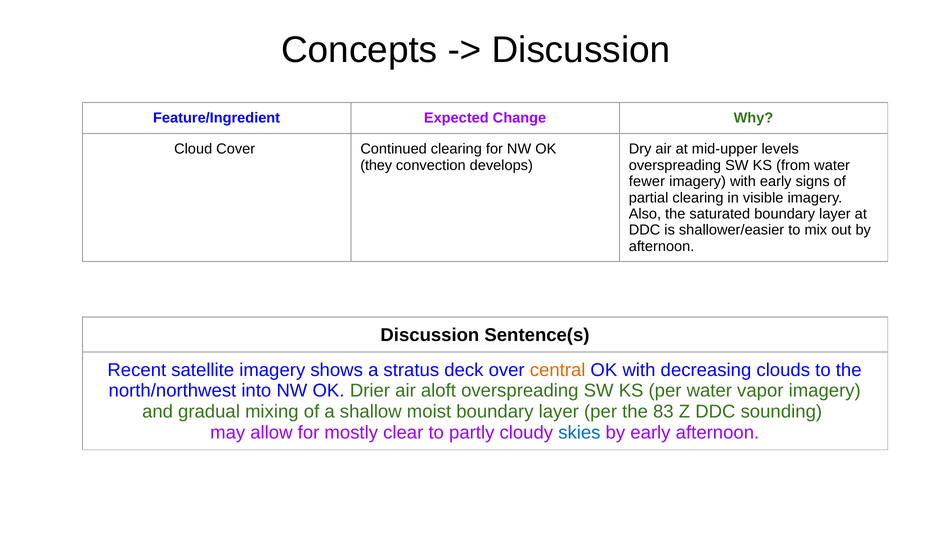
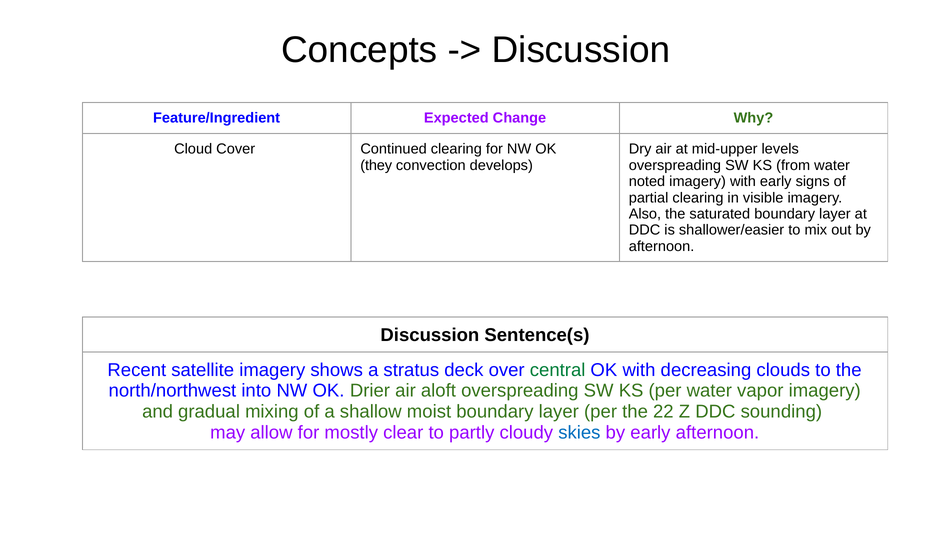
fewer: fewer -> noted
central colour: orange -> green
83: 83 -> 22
